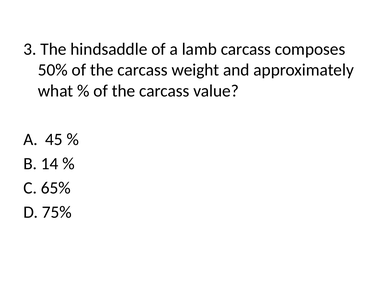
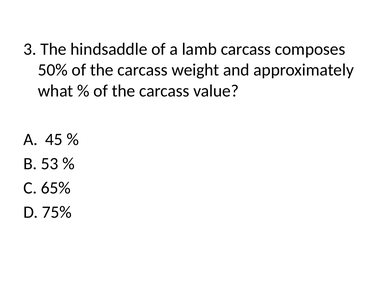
14: 14 -> 53
